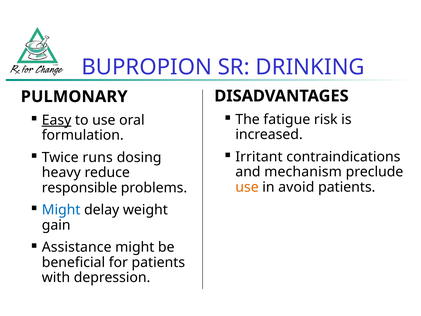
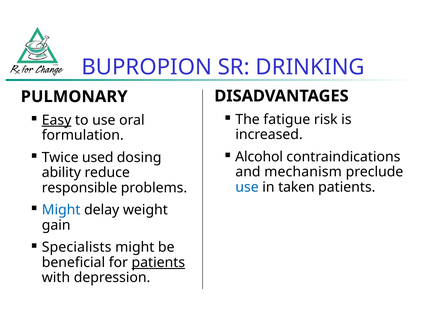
Irritant: Irritant -> Alcohol
runs: runs -> used
heavy: heavy -> ability
use at (247, 187) colour: orange -> blue
avoid: avoid -> taken
Assistance: Assistance -> Specialists
patients at (158, 262) underline: none -> present
